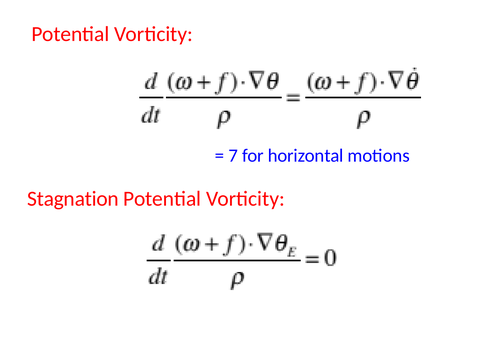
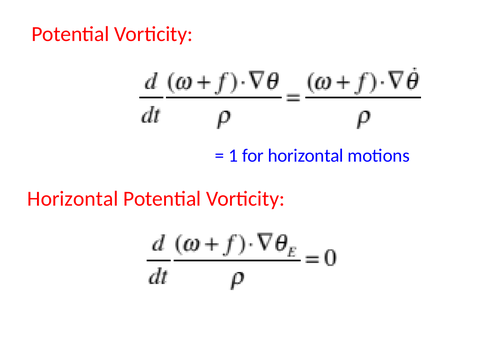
7: 7 -> 1
Stagnation at (73, 199): Stagnation -> Horizontal
